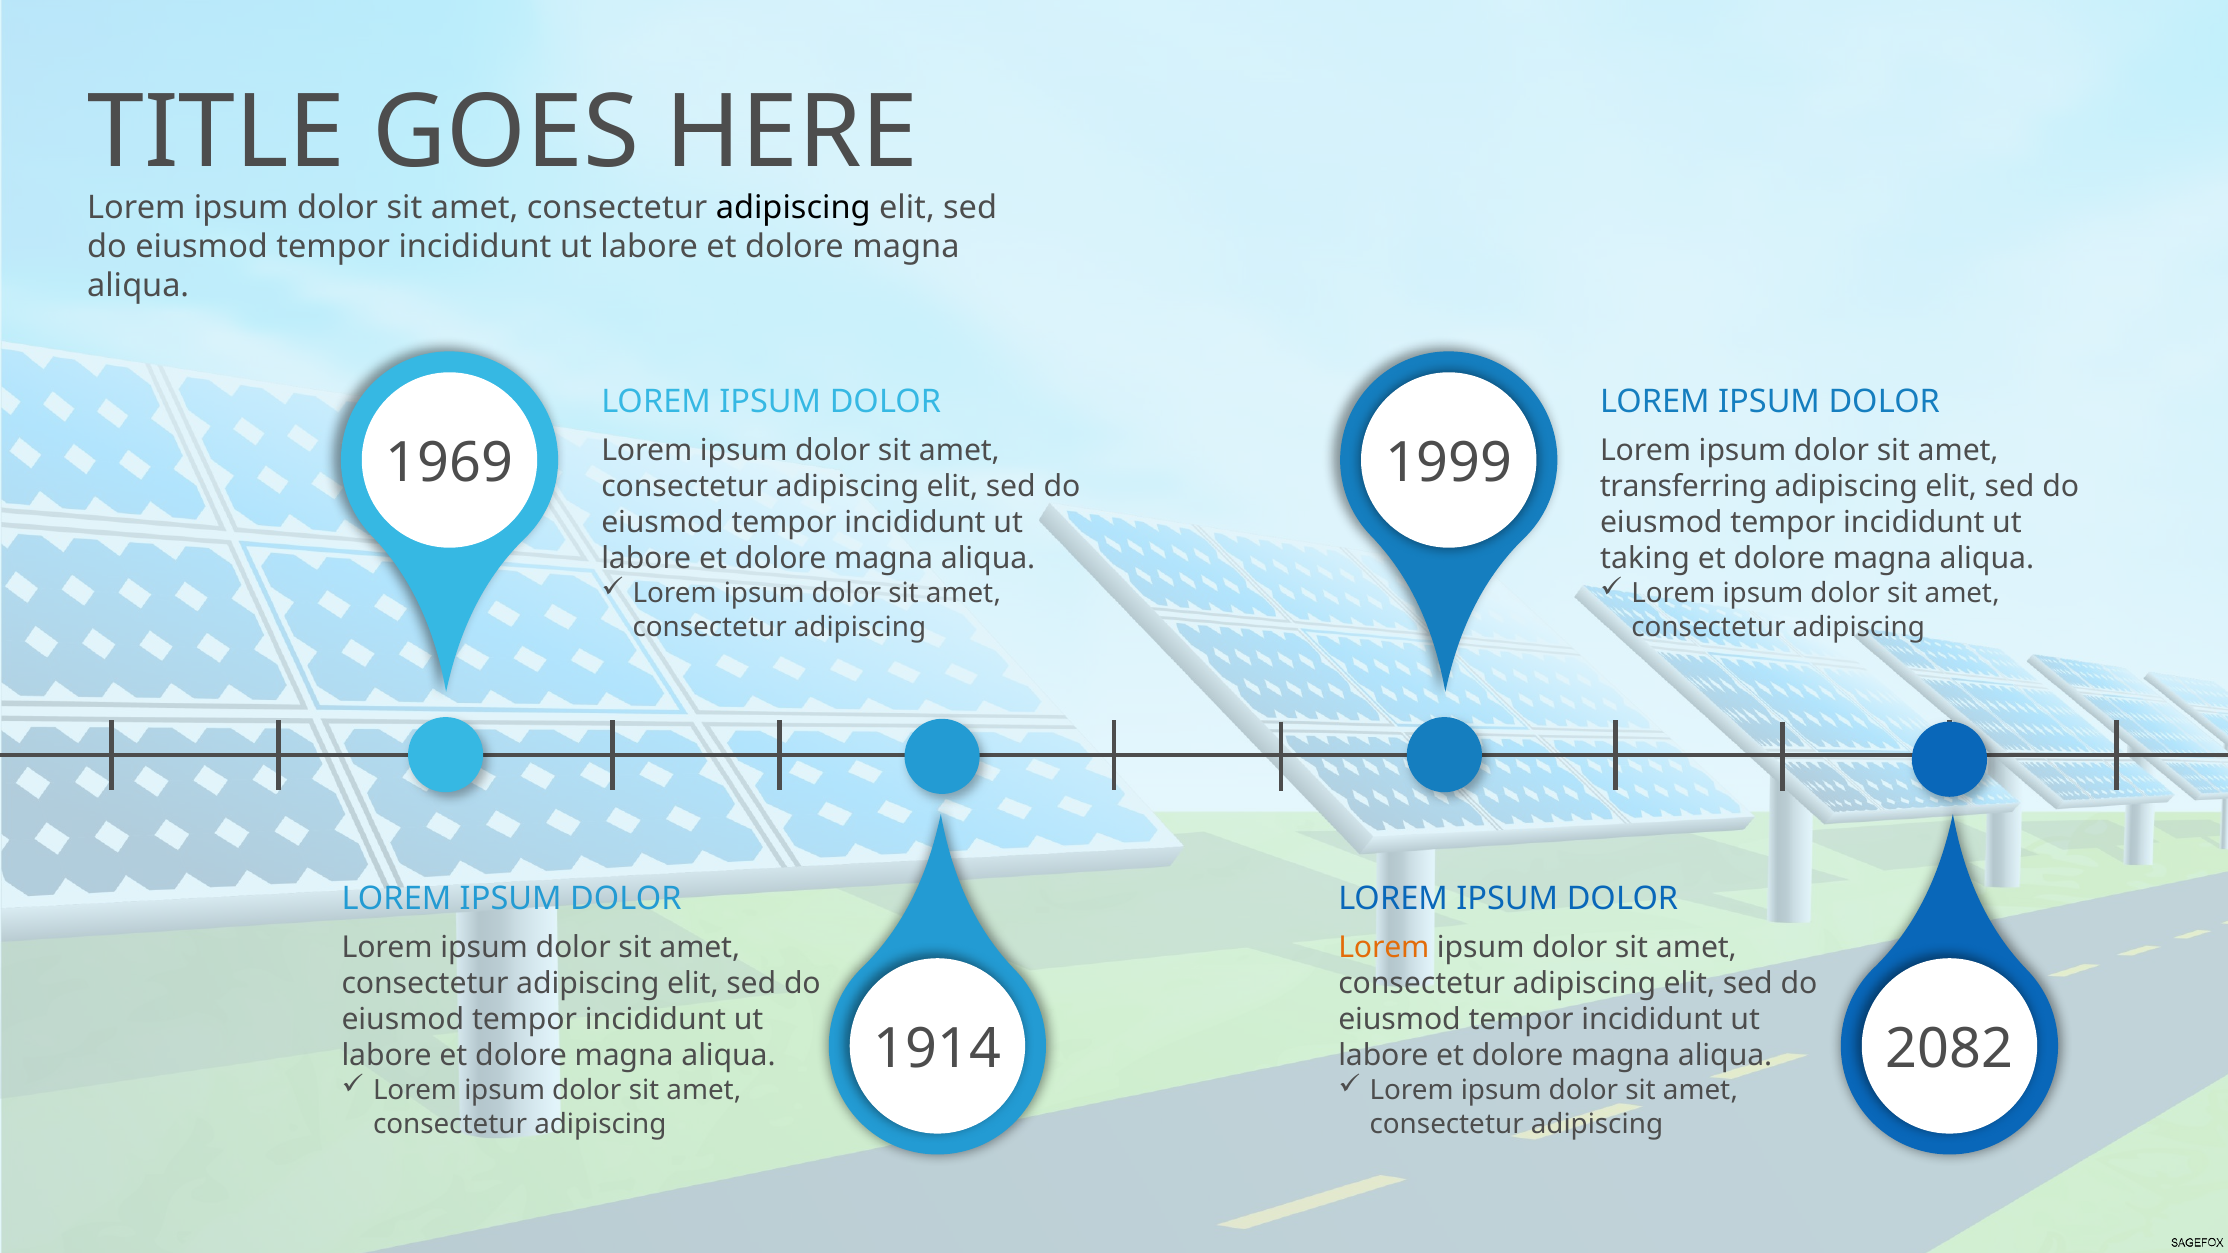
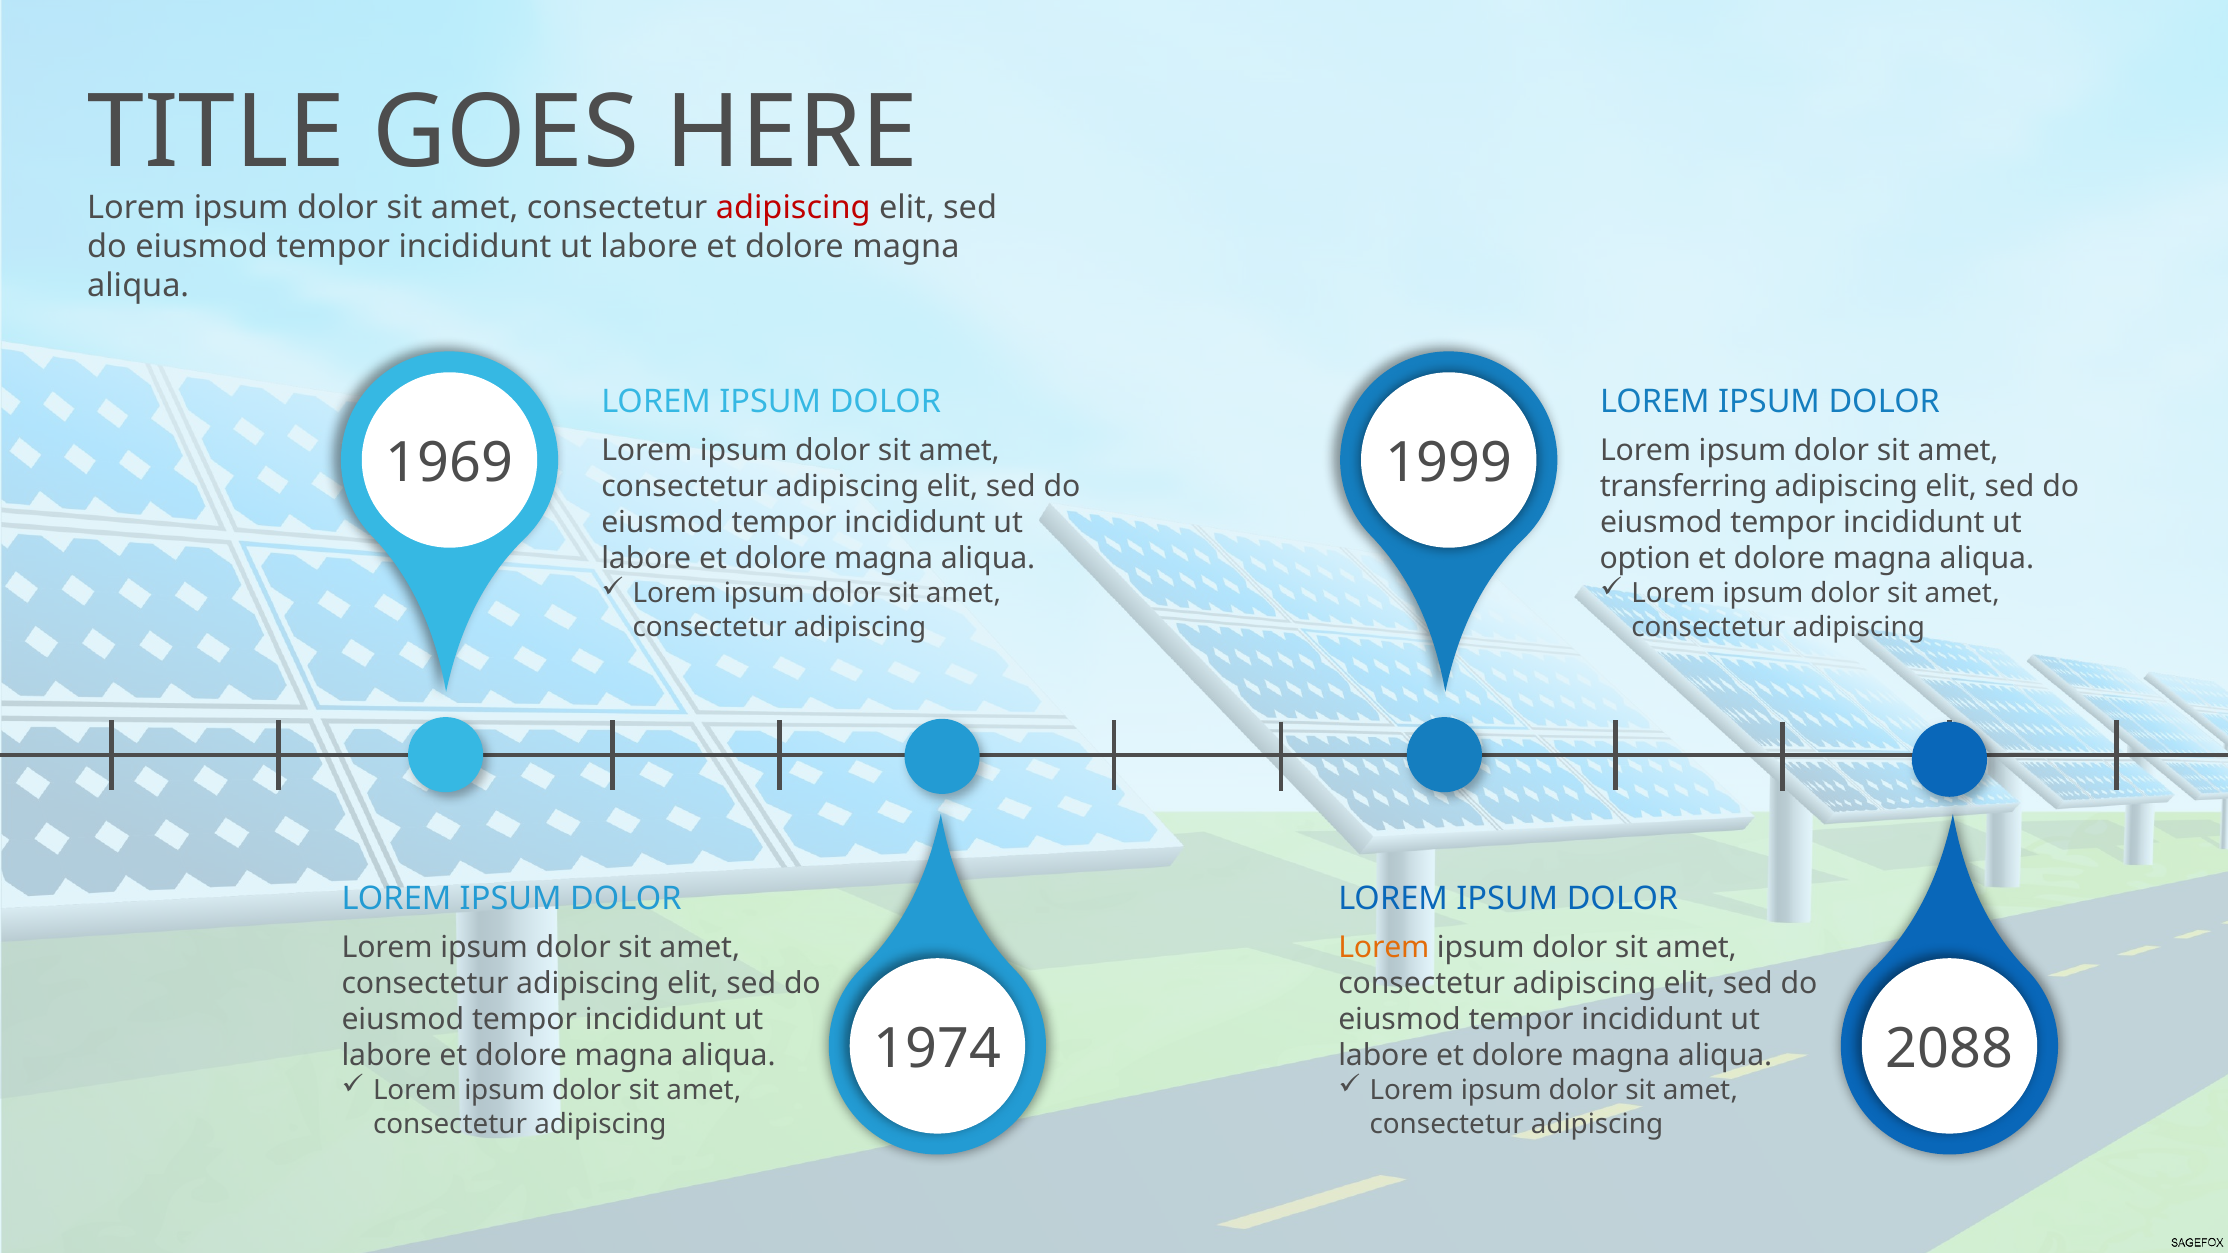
adipiscing at (793, 208) colour: black -> red
taking: taking -> option
1914: 1914 -> 1974
2082: 2082 -> 2088
